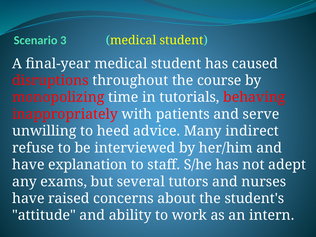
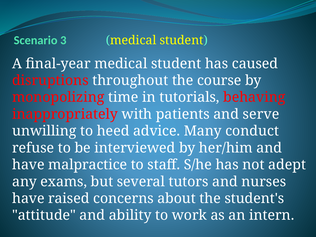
indirect: indirect -> conduct
explanation: explanation -> malpractice
